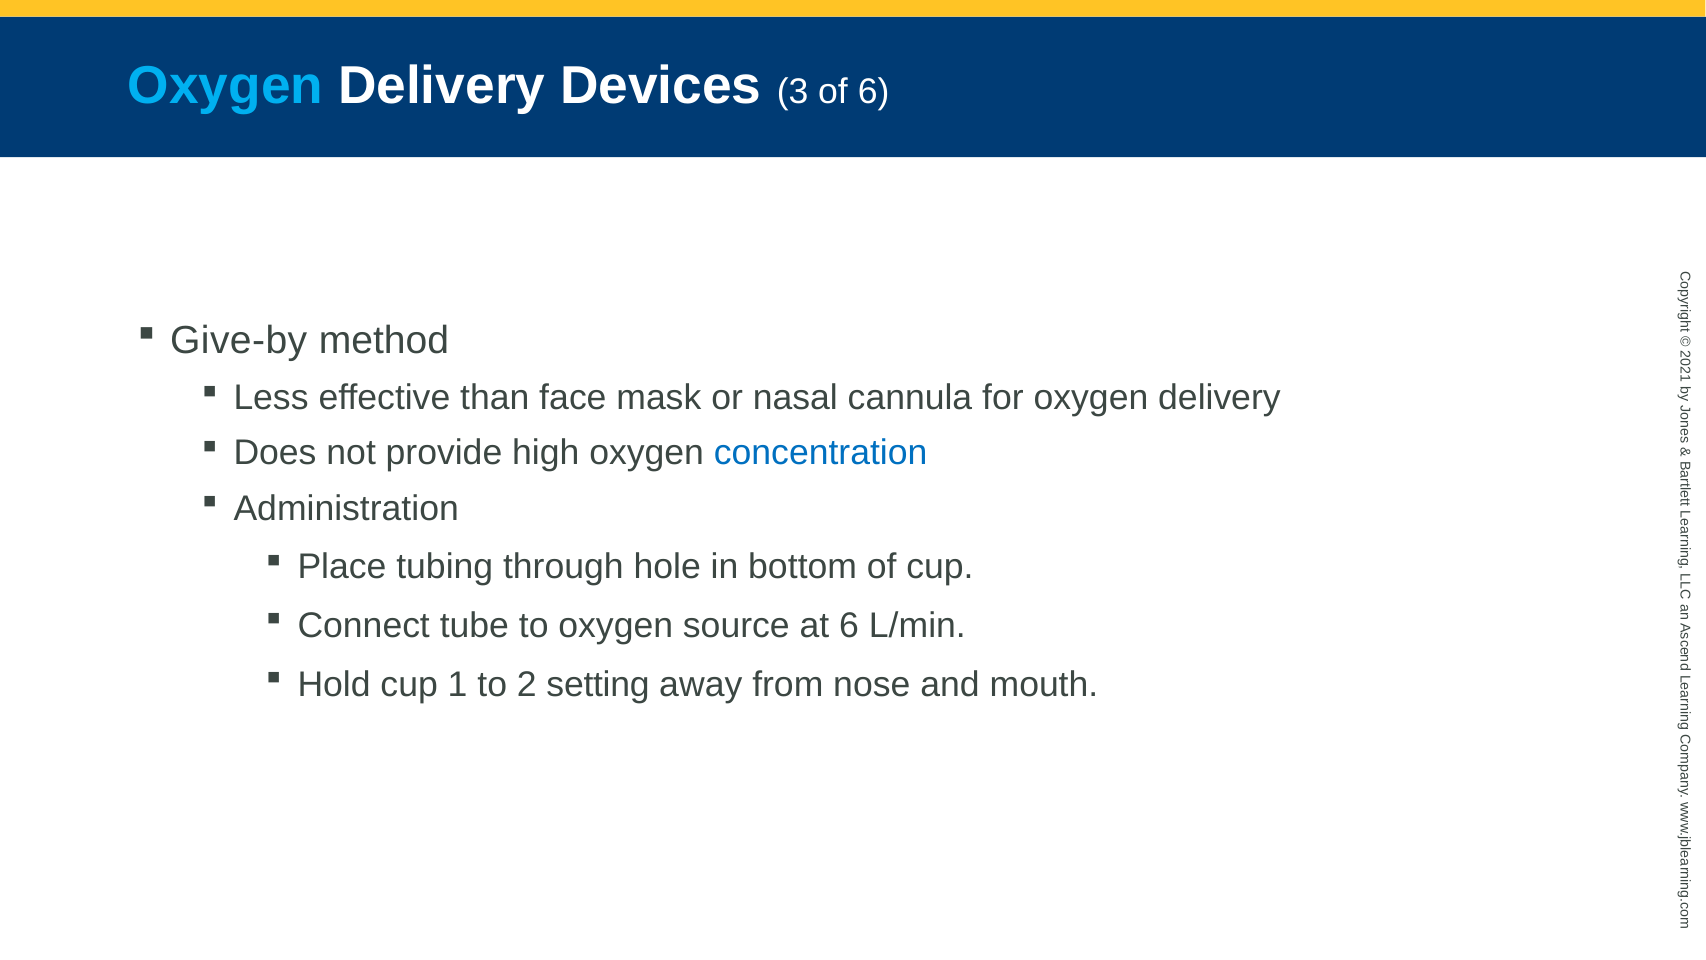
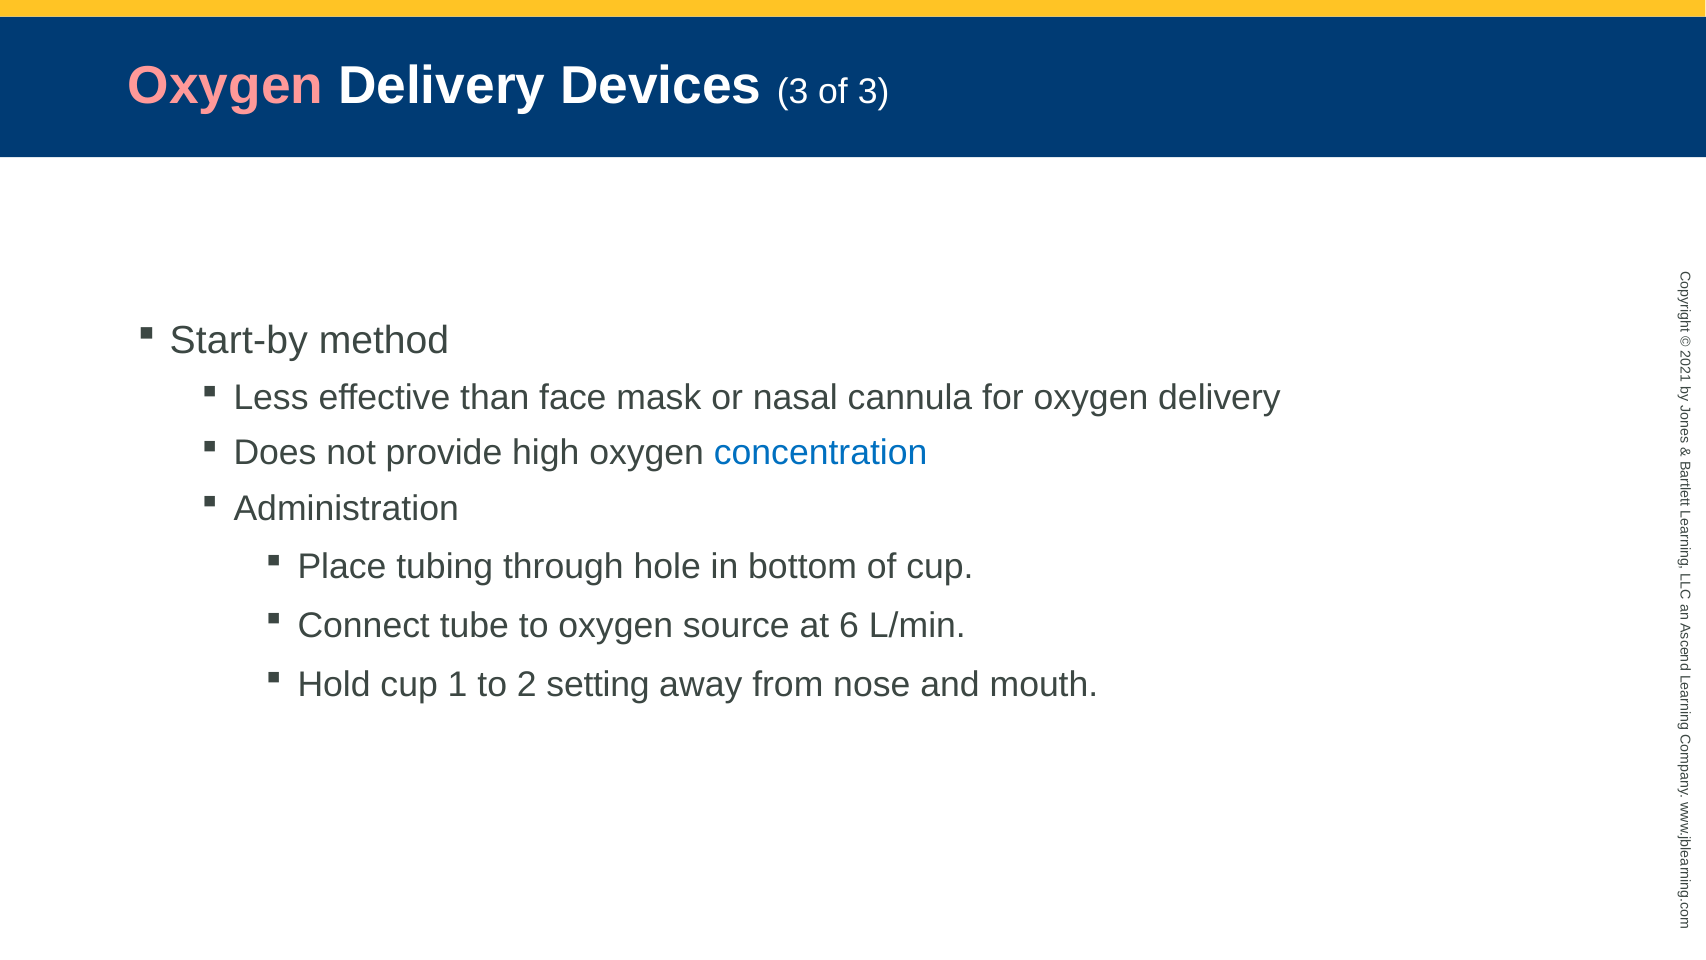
Oxygen at (226, 86) colour: light blue -> pink
of 6: 6 -> 3
Give-by: Give-by -> Start-by
